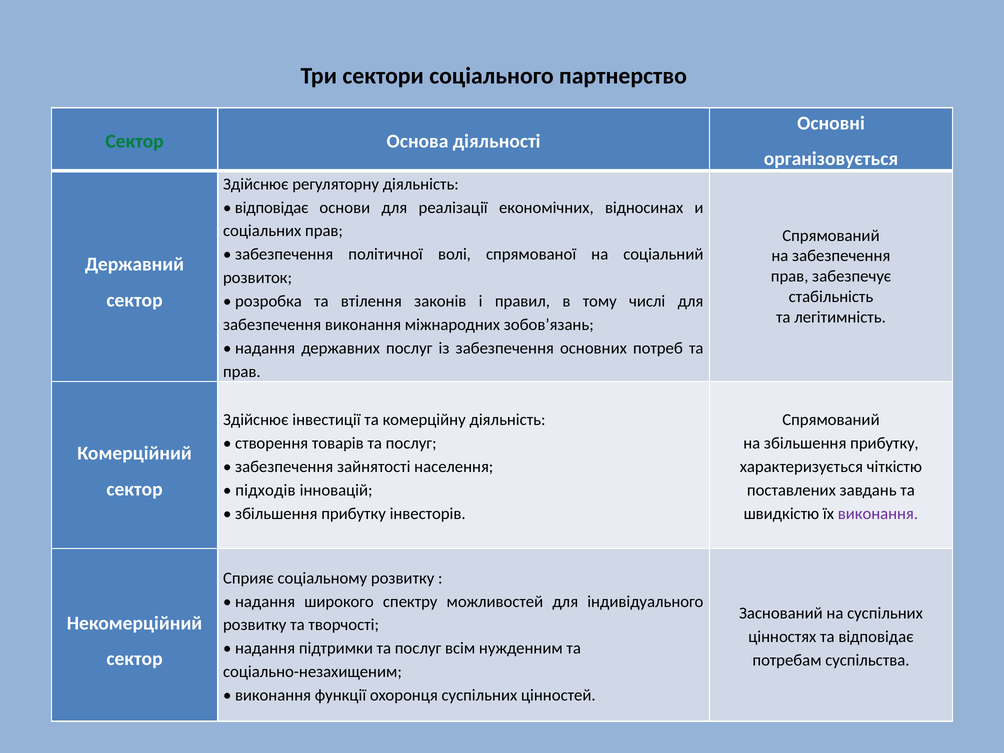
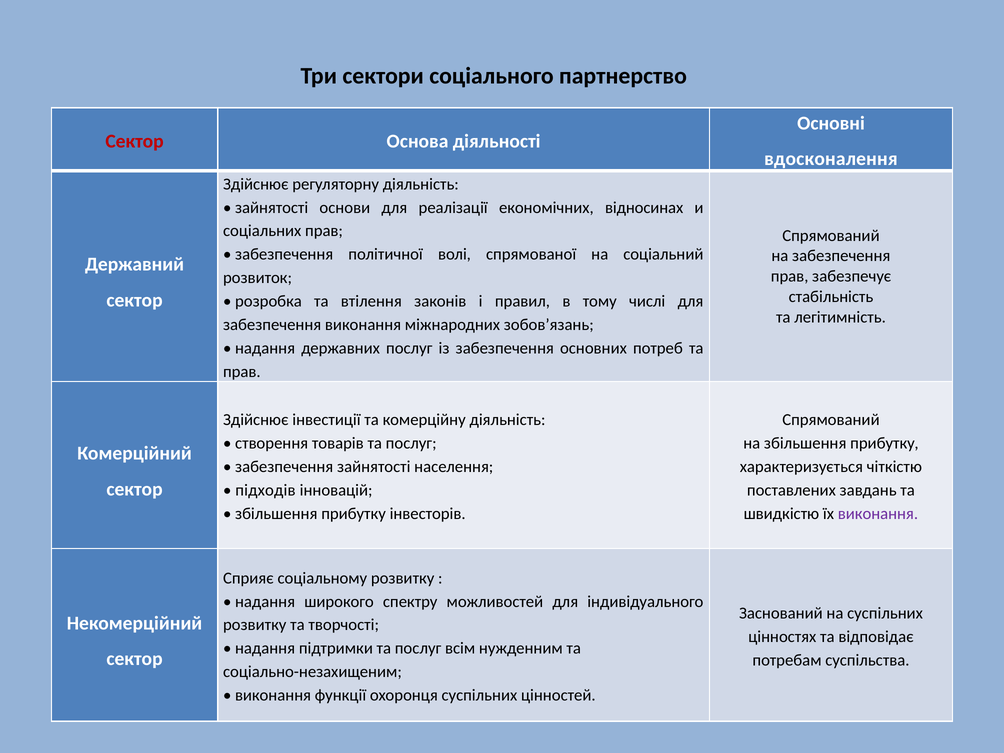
Сектор at (135, 141) colour: green -> red
організовується: організовується -> вдосконалення
відповідає at (272, 207): відповідає -> зайнятості
